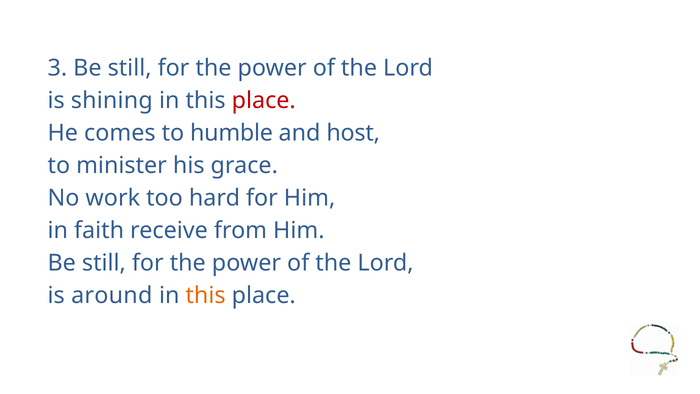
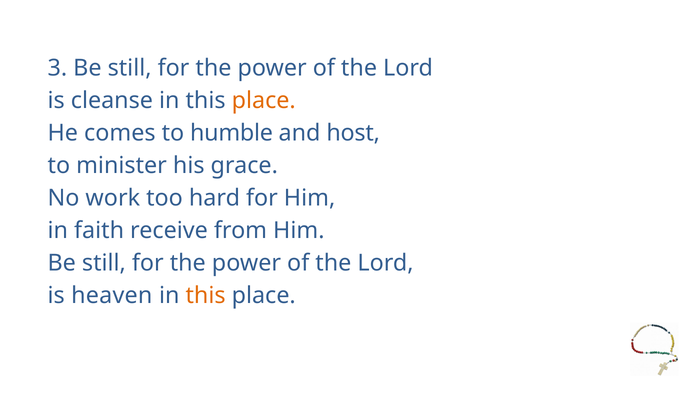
shining: shining -> cleanse
place at (264, 100) colour: red -> orange
around: around -> heaven
